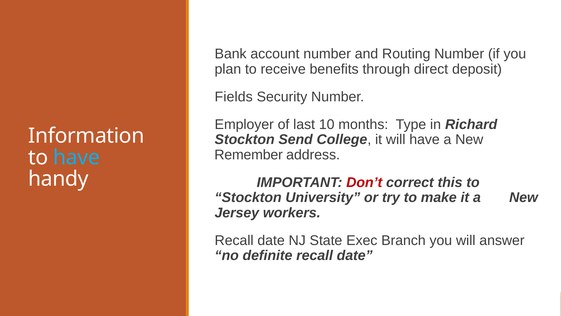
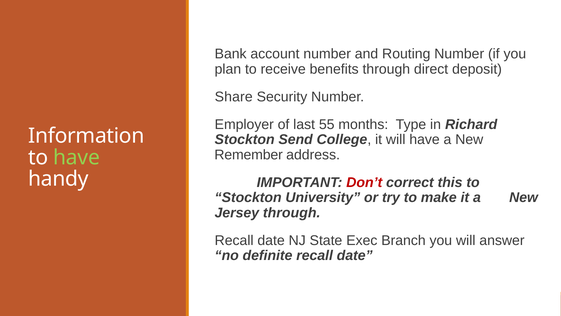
Fields: Fields -> Share
10: 10 -> 55
have at (77, 157) colour: light blue -> light green
Jersey workers: workers -> through
